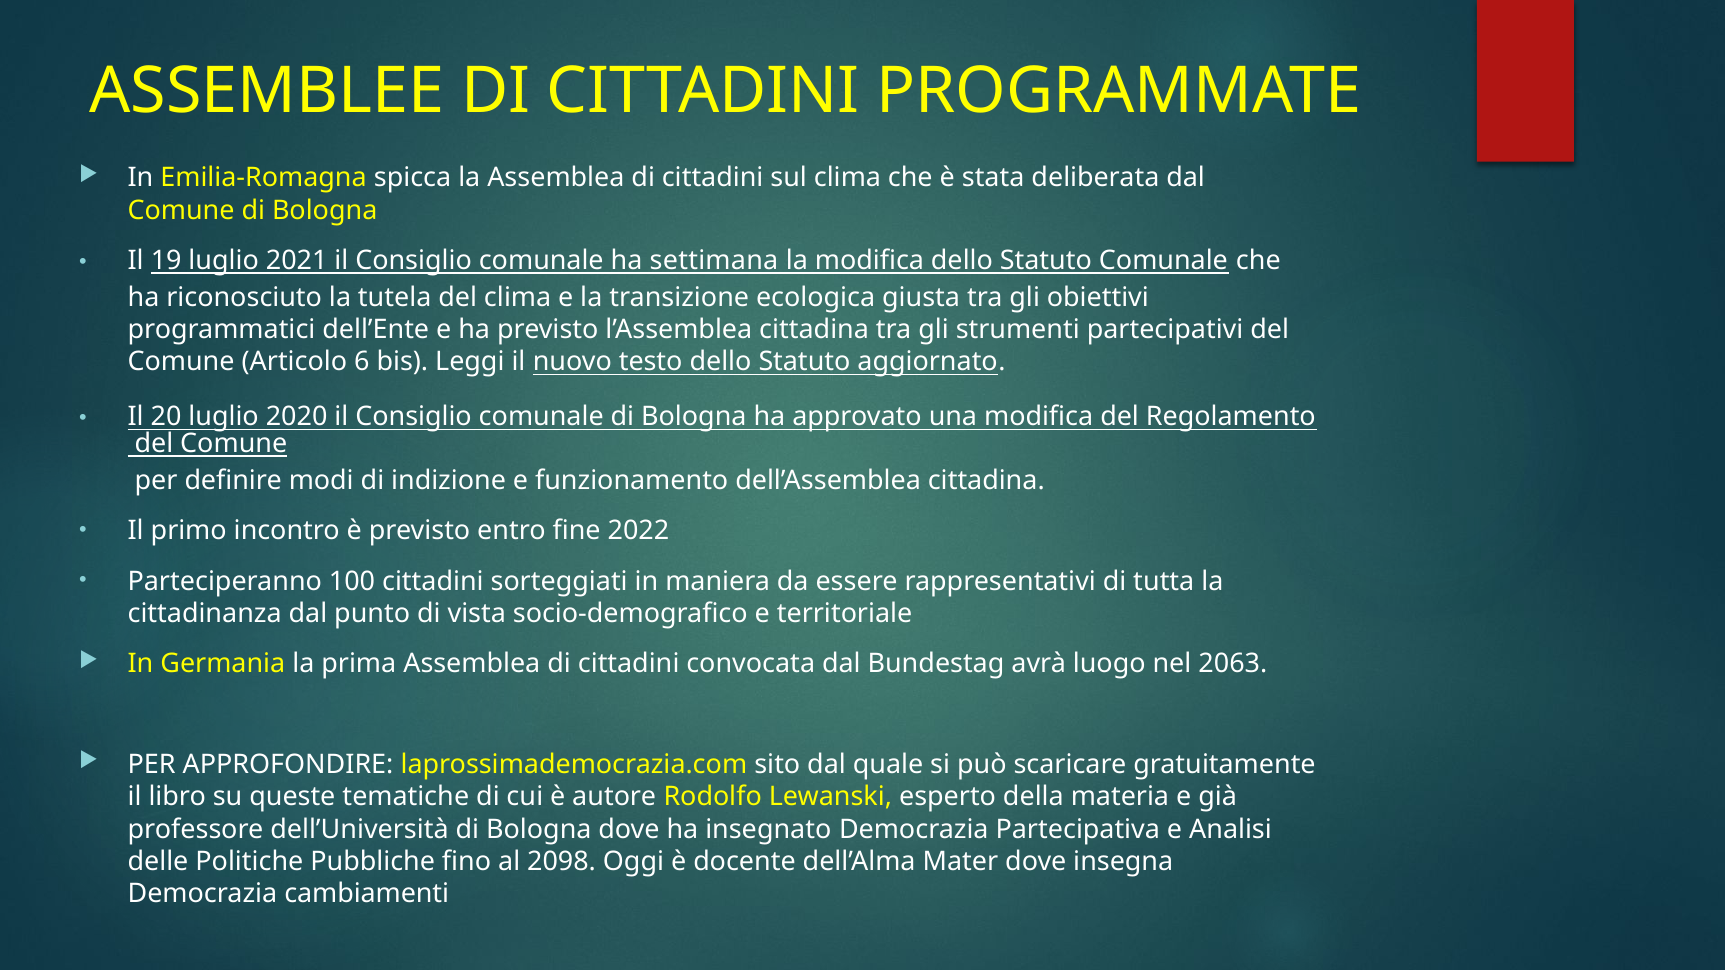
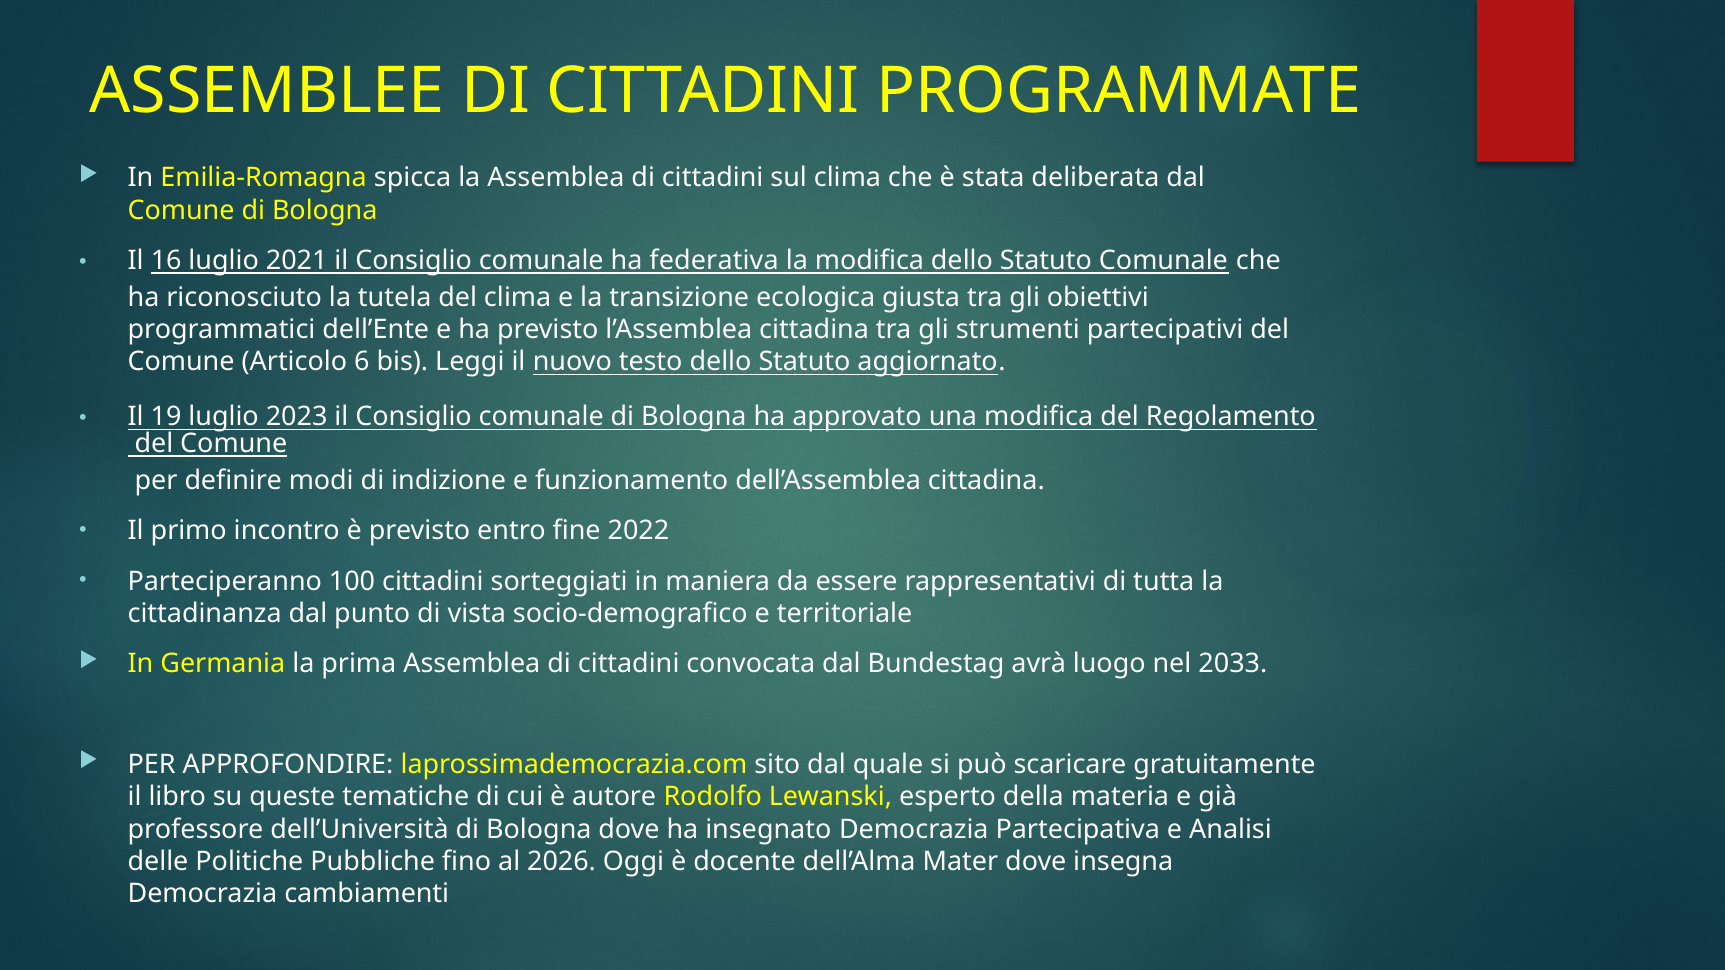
19: 19 -> 16
settimana: settimana -> federativa
20: 20 -> 19
2020: 2020 -> 2023
2063: 2063 -> 2033
2098: 2098 -> 2026
